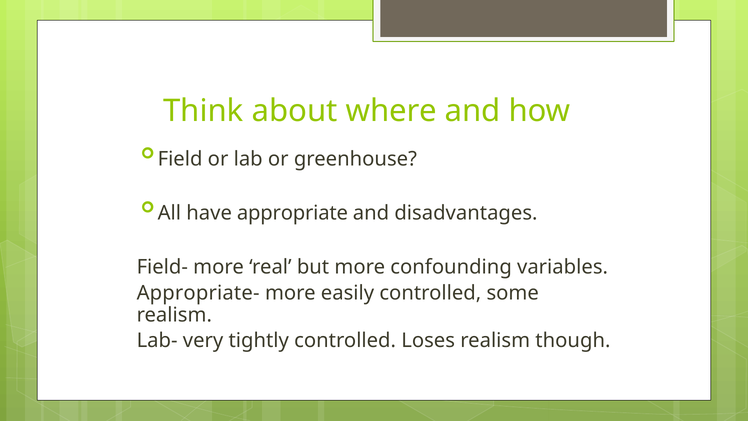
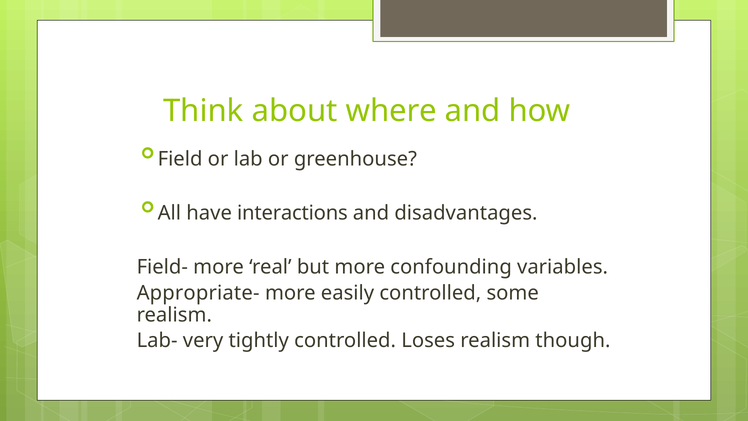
appropriate: appropriate -> interactions
